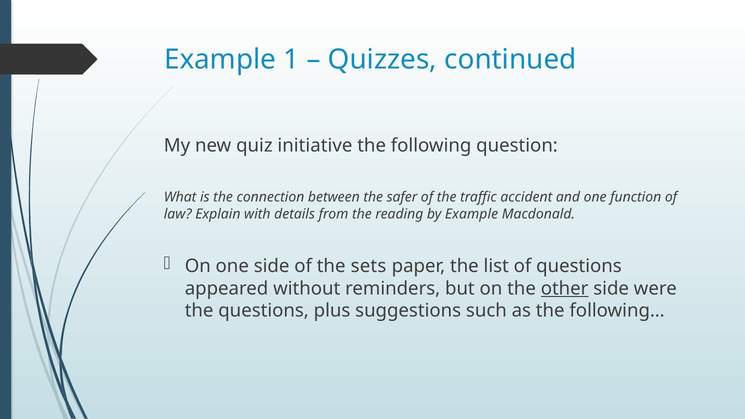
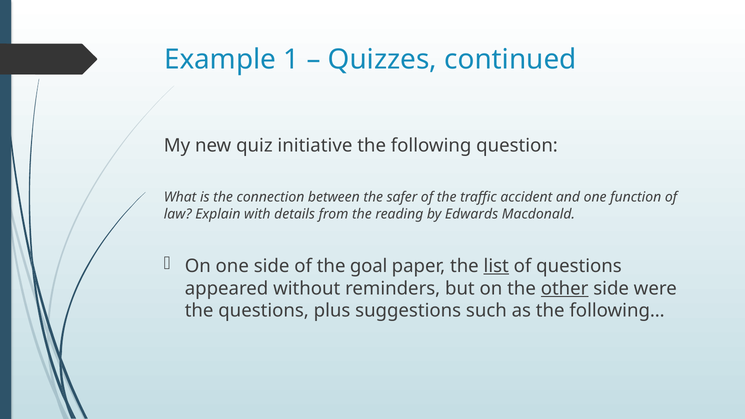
by Example: Example -> Edwards
sets: sets -> goal
list underline: none -> present
